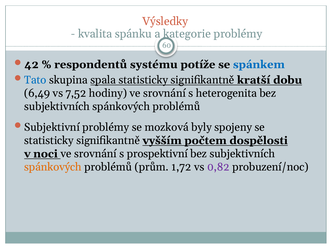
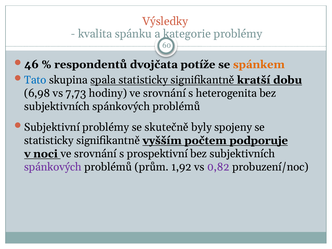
42: 42 -> 46
systému: systému -> dvojčata
spánkem colour: blue -> orange
6,49: 6,49 -> 6,98
7,52: 7,52 -> 7,73
mozková: mozková -> skutečně
dospělosti: dospělosti -> podporuje
spánkových at (53, 167) colour: orange -> purple
1,72: 1,72 -> 1,92
